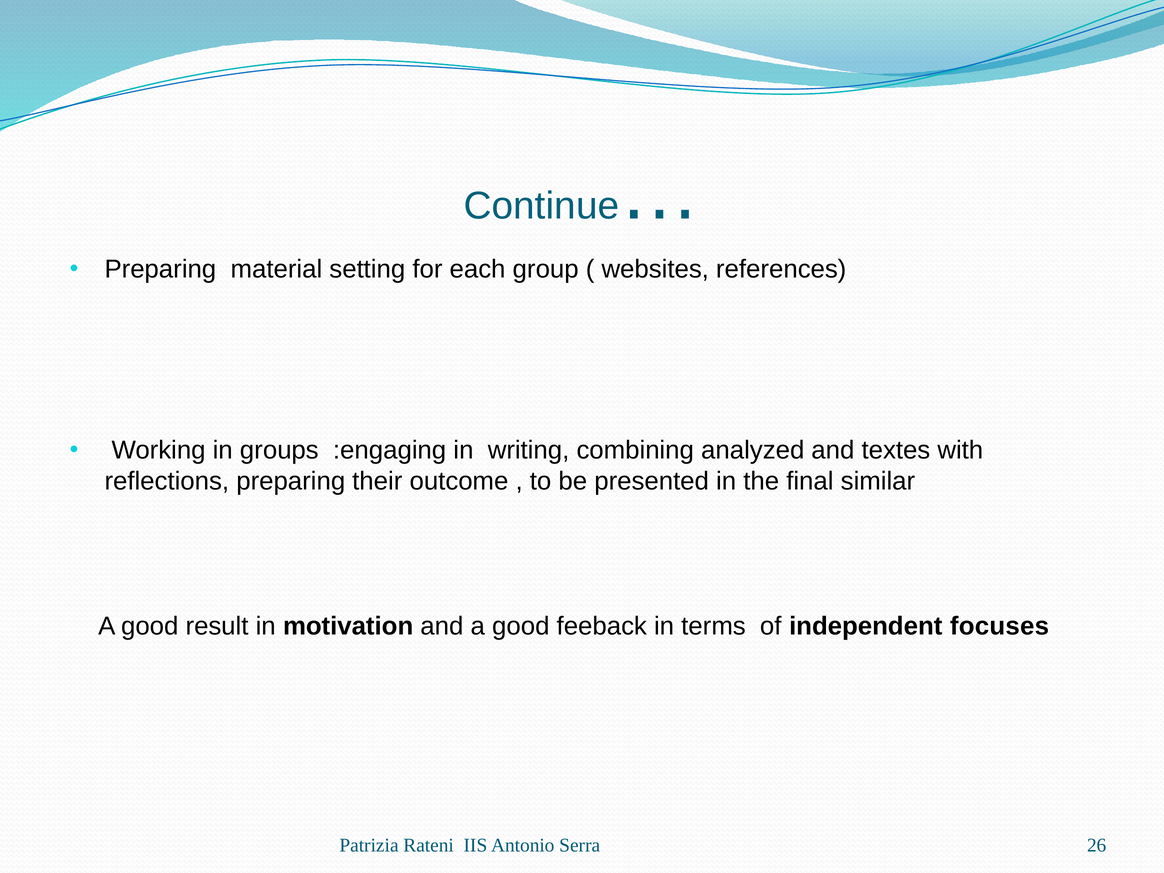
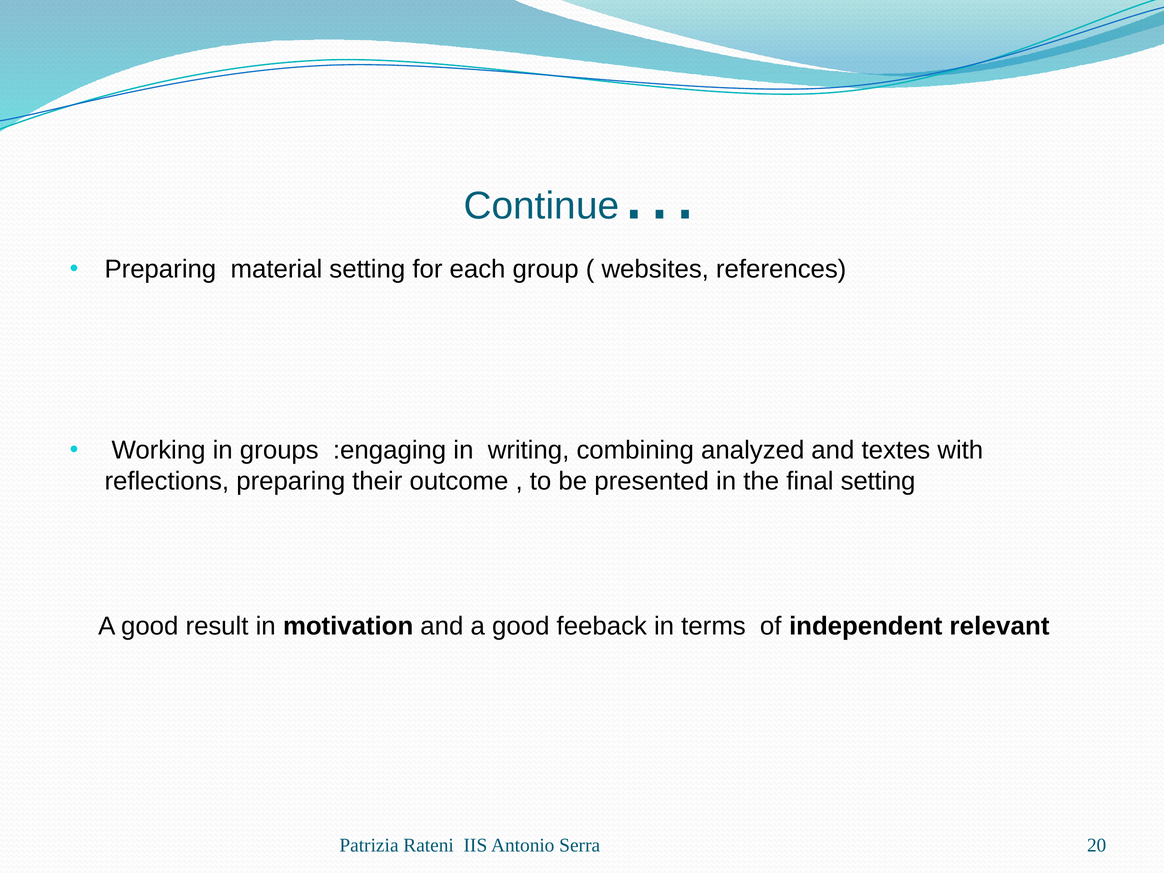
final similar: similar -> setting
focuses: focuses -> relevant
26: 26 -> 20
